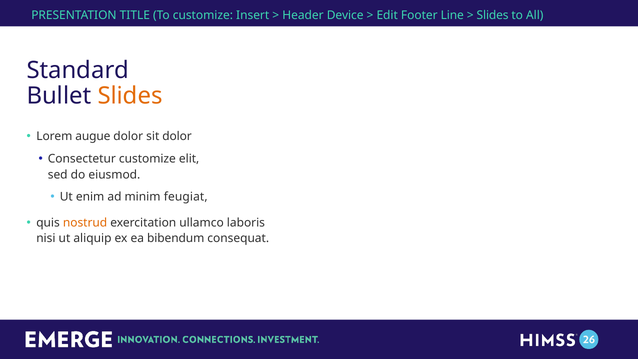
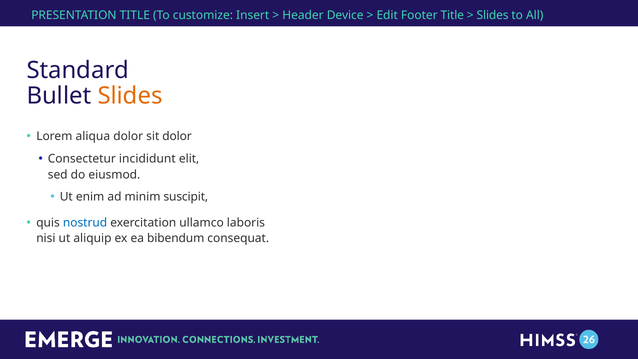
Footer Line: Line -> Title
augue: augue -> aliqua
Consectetur customize: customize -> incididunt
feugiat: feugiat -> suscipit
nostrud colour: orange -> blue
